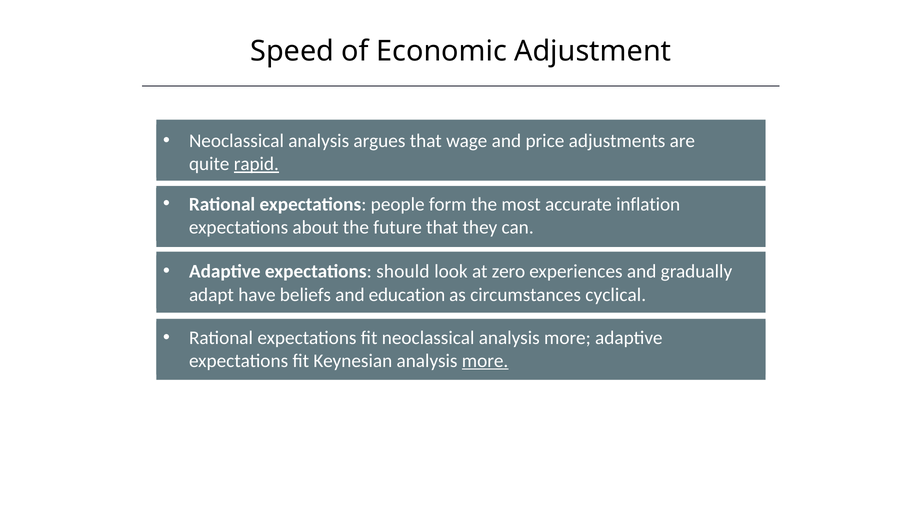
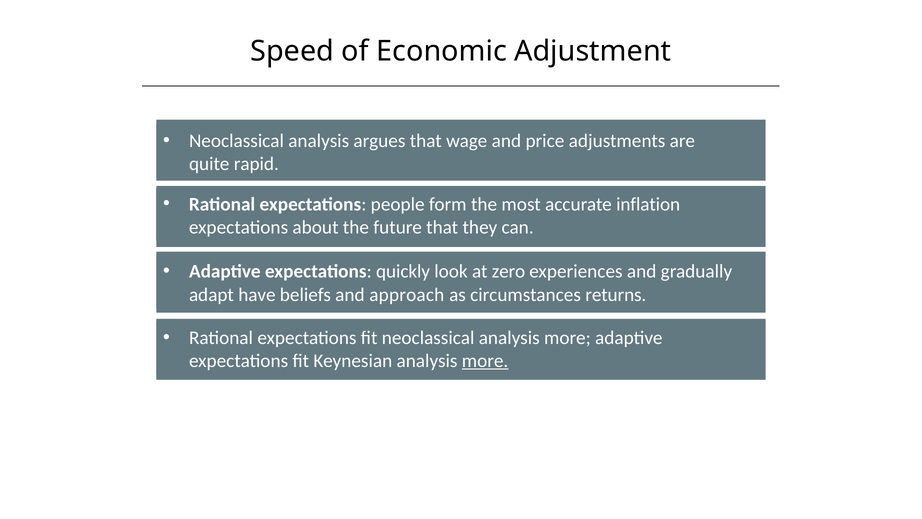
rapid underline: present -> none
should: should -> quickly
education: education -> approach
cyclical: cyclical -> returns
